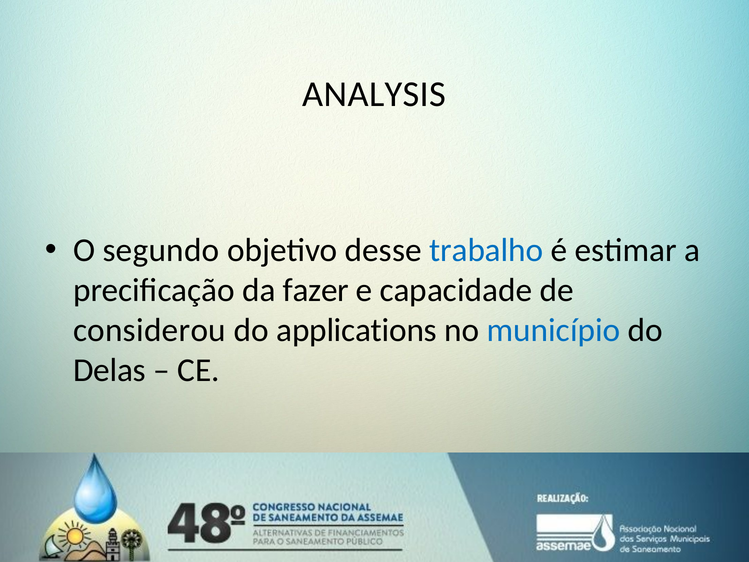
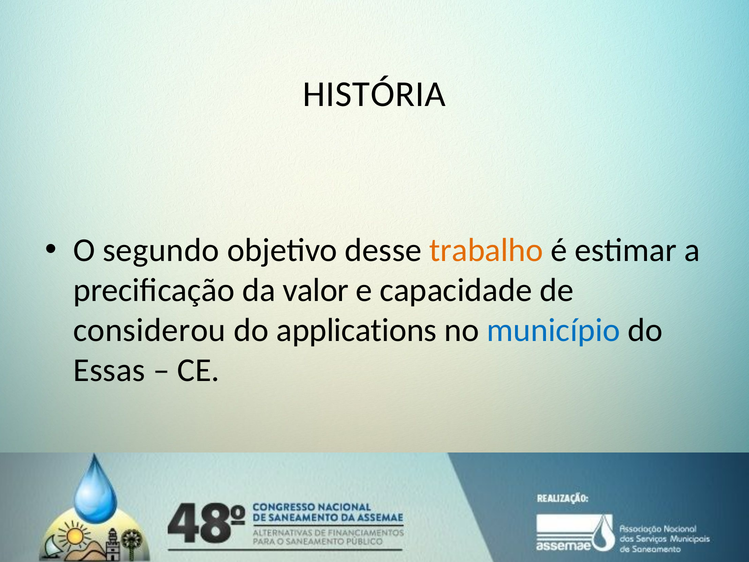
ANALYSIS: ANALYSIS -> HISTÓRIA
trabalho colour: blue -> orange
fazer: fazer -> valor
Delas: Delas -> Essas
